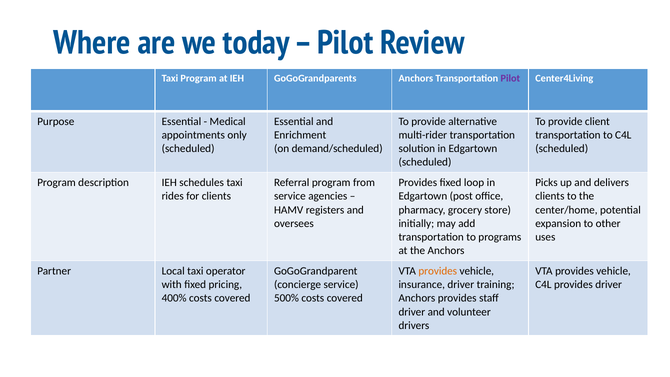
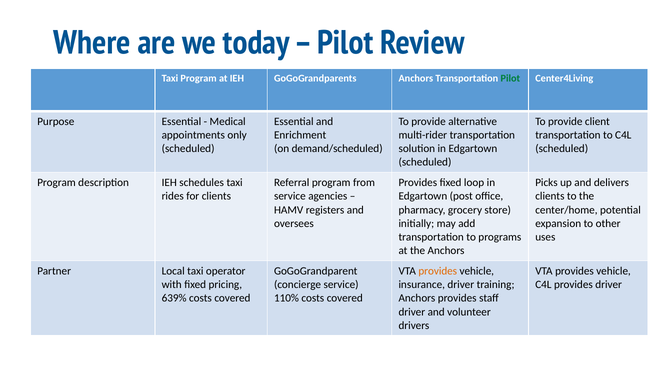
Pilot at (510, 78) colour: purple -> green
400%: 400% -> 639%
500%: 500% -> 110%
